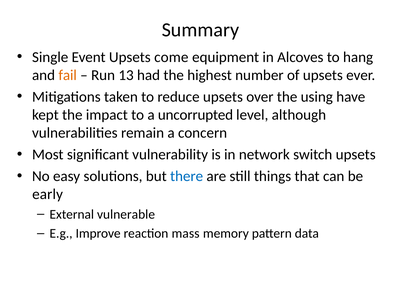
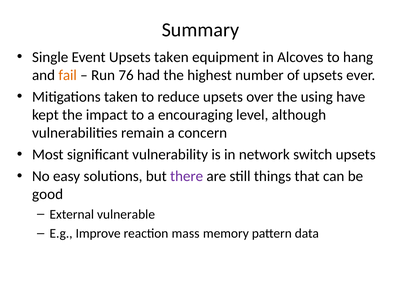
Upsets come: come -> taken
13: 13 -> 76
uncorrupted: uncorrupted -> encouraging
there colour: blue -> purple
early: early -> good
